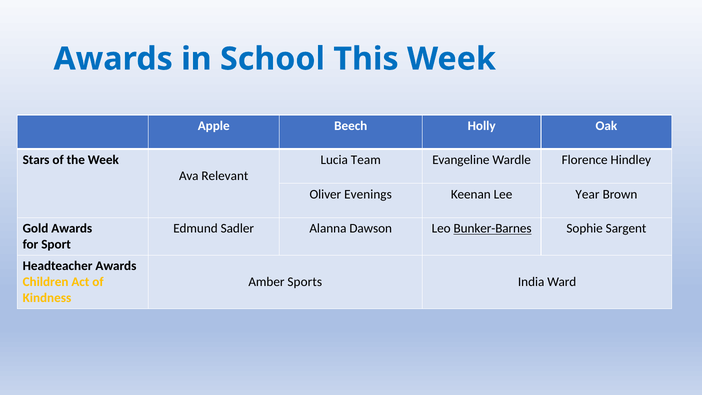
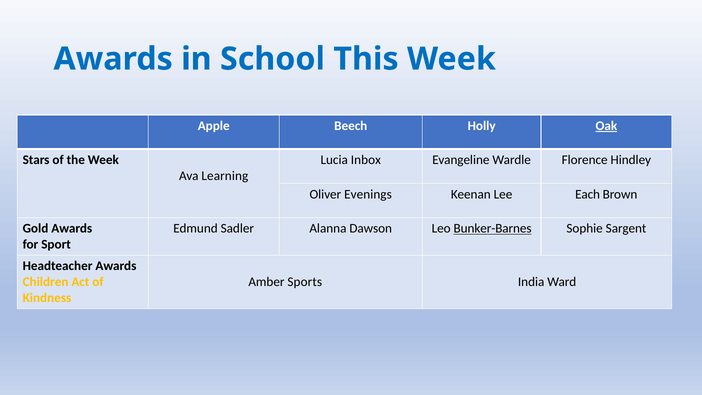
Oak underline: none -> present
Team: Team -> Inbox
Relevant: Relevant -> Learning
Year: Year -> Each
